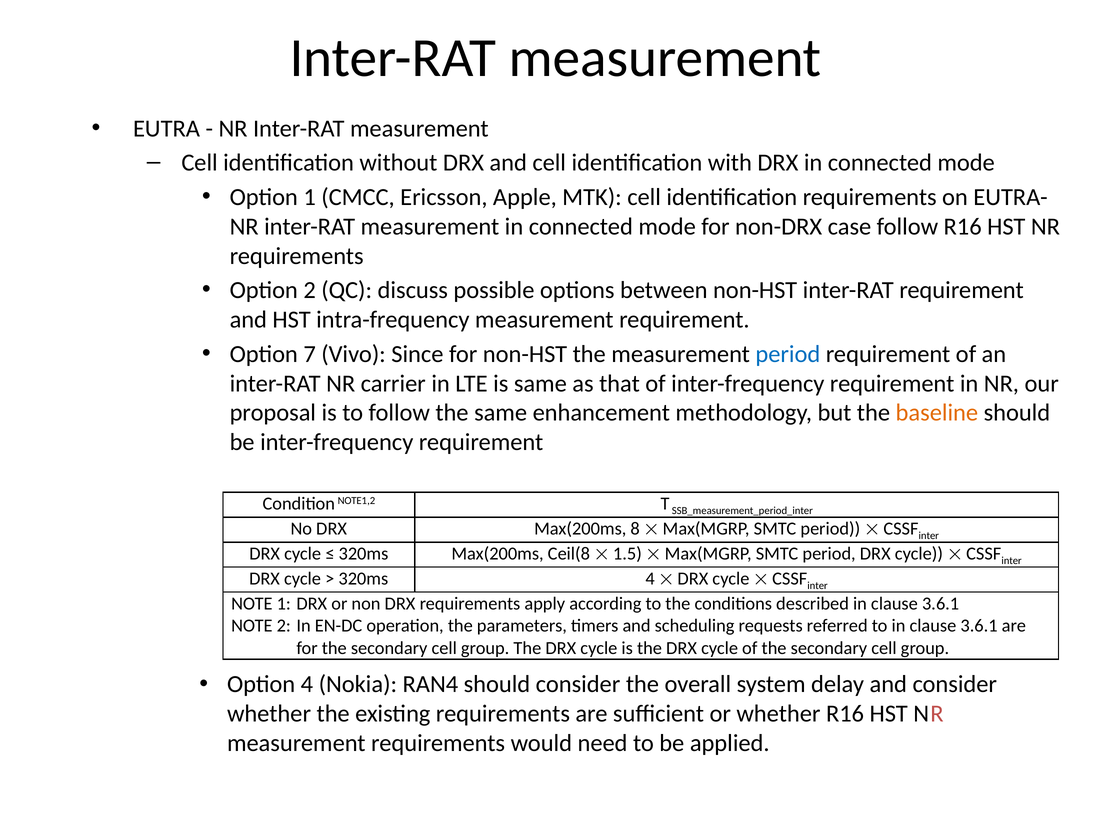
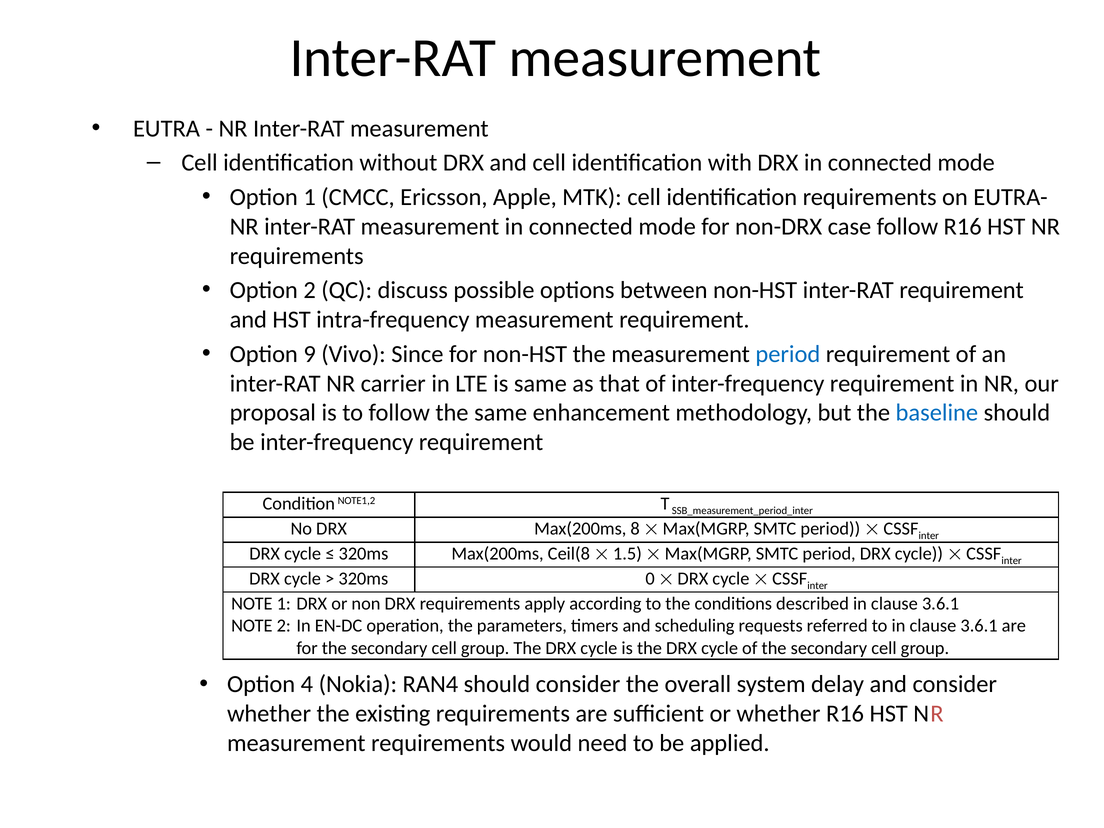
7: 7 -> 9
baseline colour: orange -> blue
320ms 4: 4 -> 0
